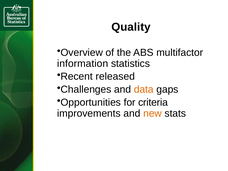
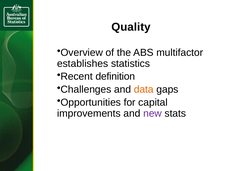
information: information -> establishes
released: released -> definition
criteria: criteria -> capital
new colour: orange -> purple
